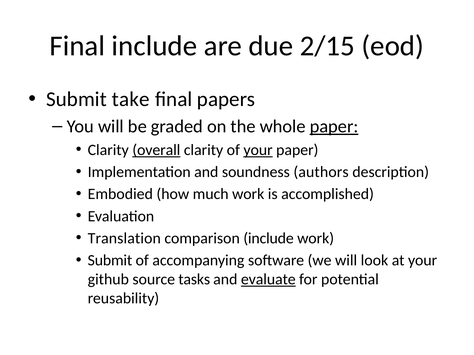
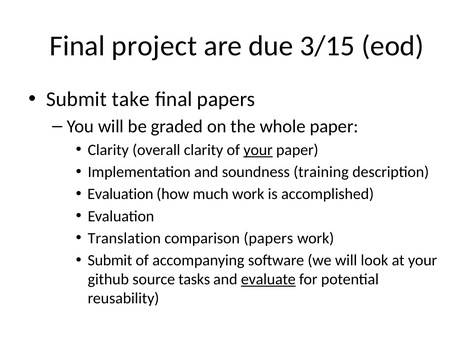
Final include: include -> project
2/15: 2/15 -> 3/15
paper at (334, 127) underline: present -> none
overall underline: present -> none
authors: authors -> training
Embodied at (120, 194): Embodied -> Evaluation
comparison include: include -> papers
